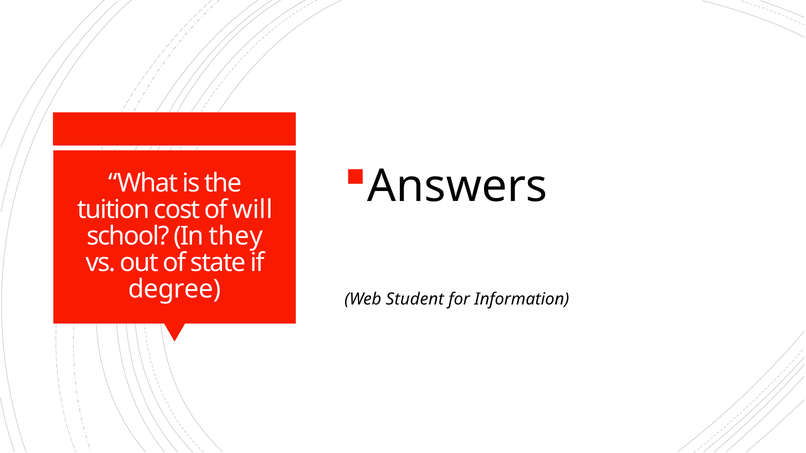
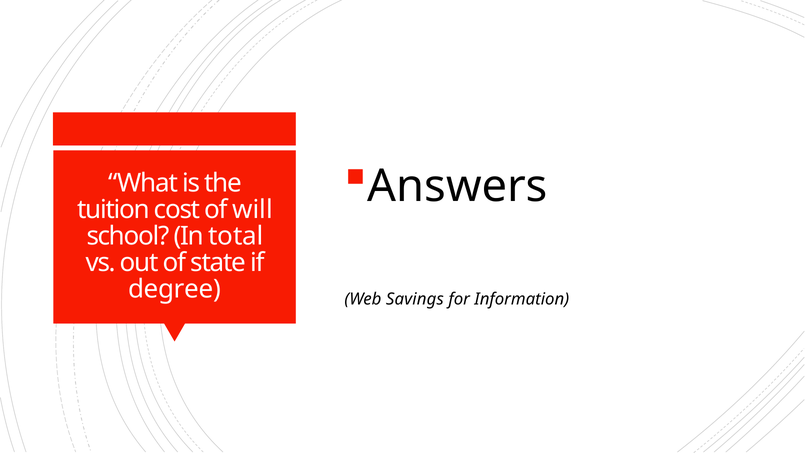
they: they -> total
Student: Student -> Savings
